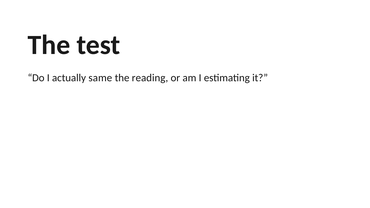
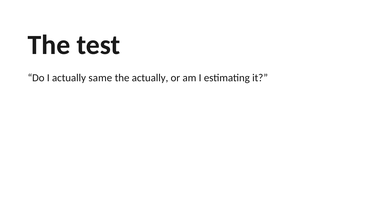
the reading: reading -> actually
